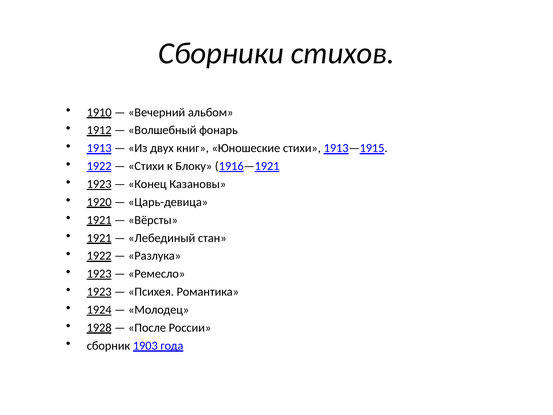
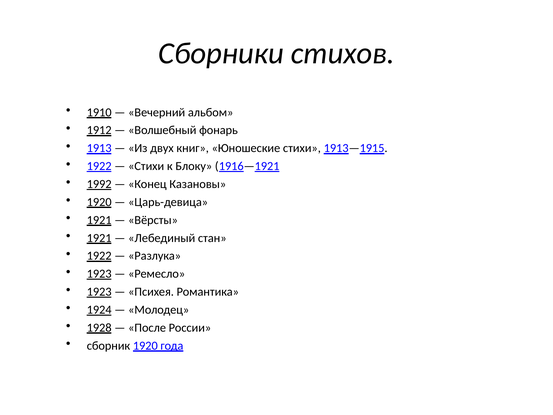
1923 at (99, 184): 1923 -> 1992
сборник 1903: 1903 -> 1920
